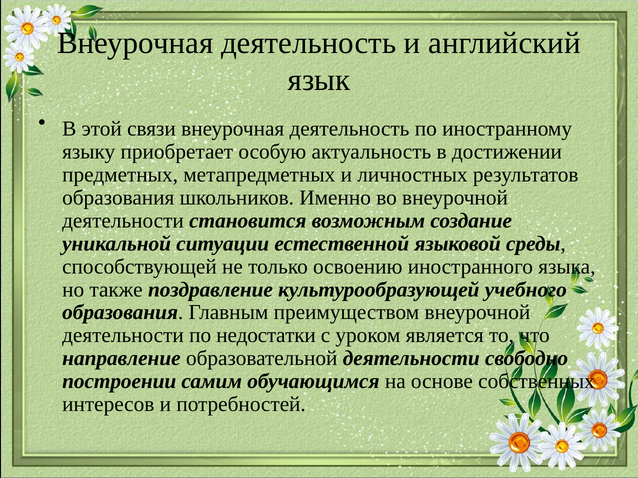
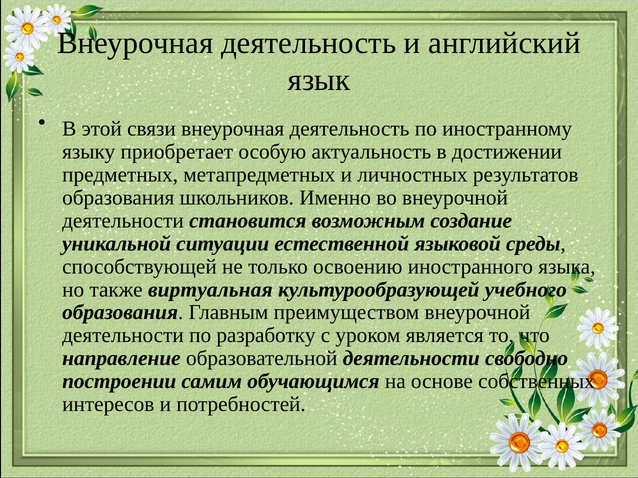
поздравление: поздравление -> виртуальная
недостатки: недостатки -> разработку
